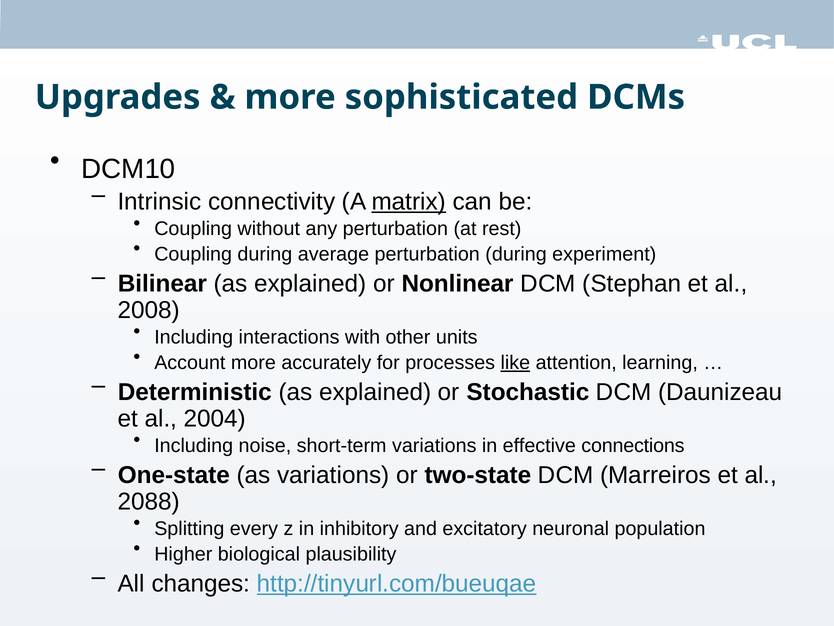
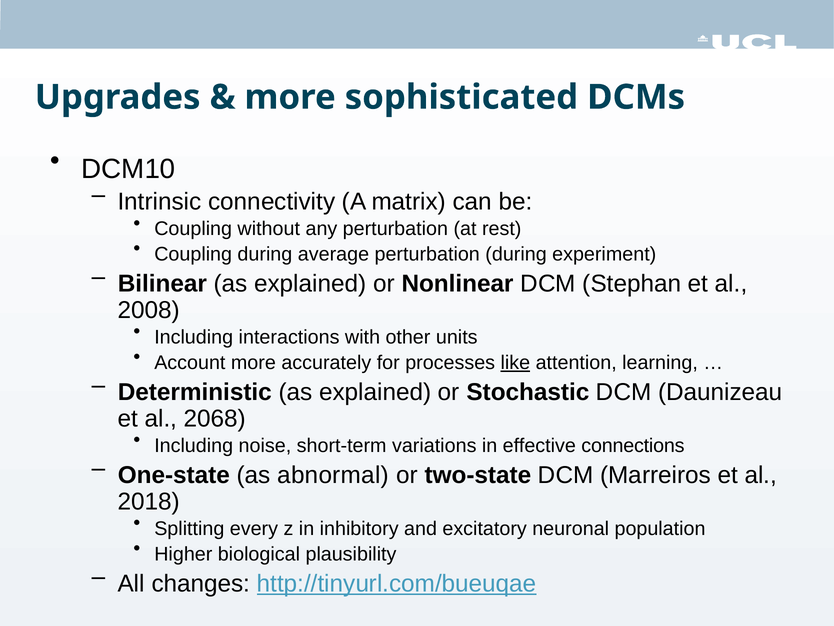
matrix underline: present -> none
2004: 2004 -> 2068
as variations: variations -> abnormal
2088: 2088 -> 2018
